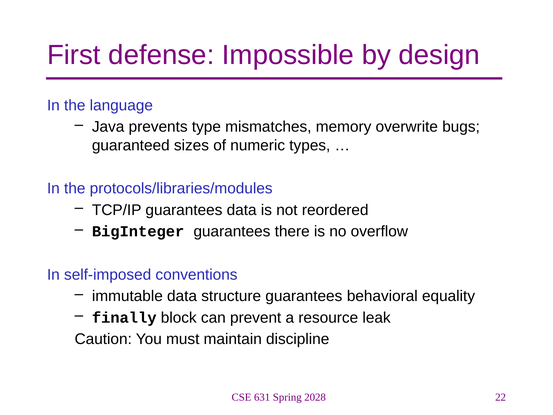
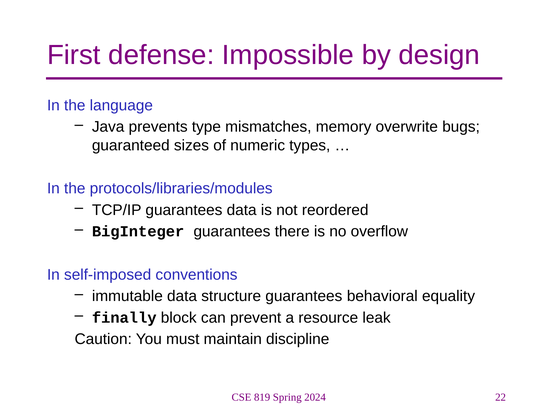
631: 631 -> 819
2028: 2028 -> 2024
